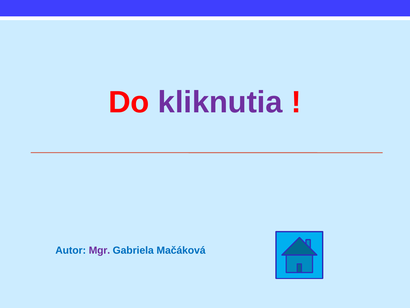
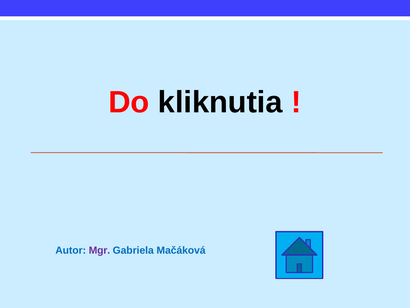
kliknutia colour: purple -> black
